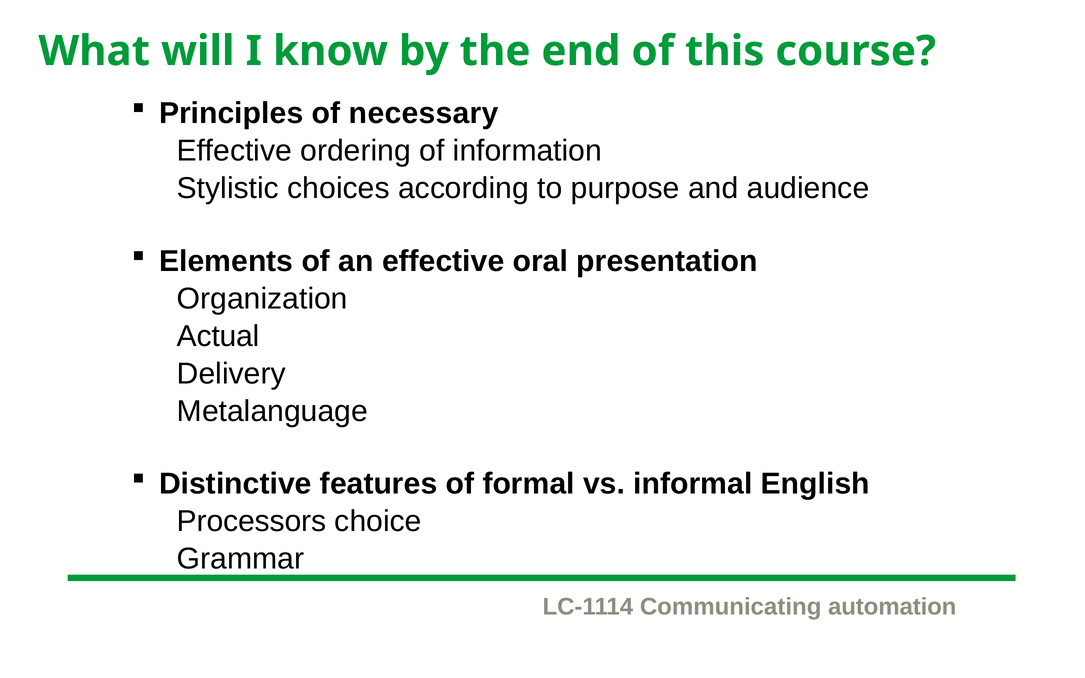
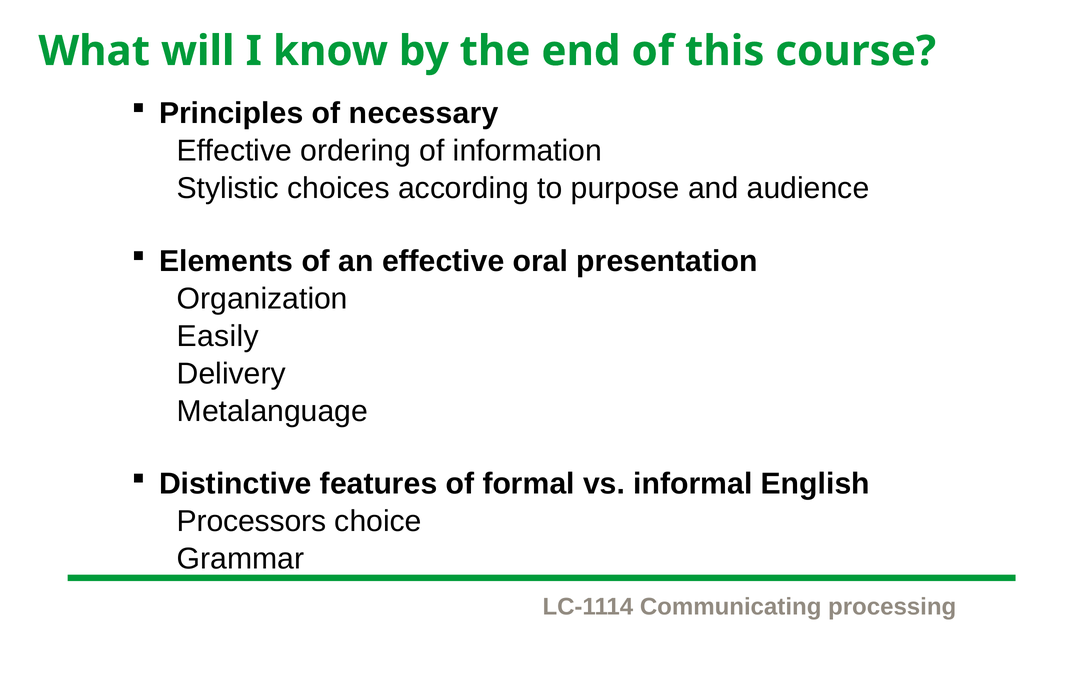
Actual: Actual -> Easily
automation: automation -> processing
